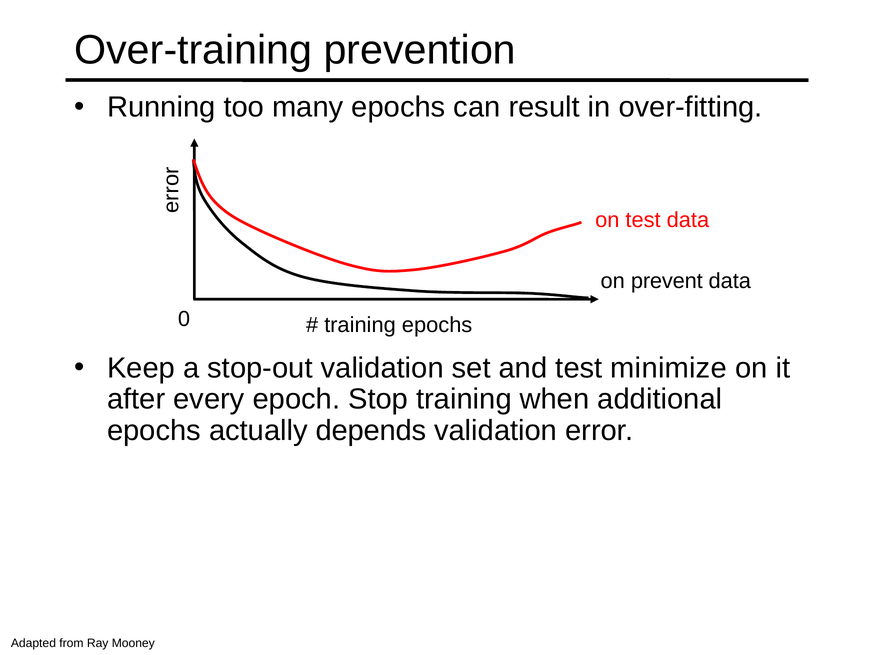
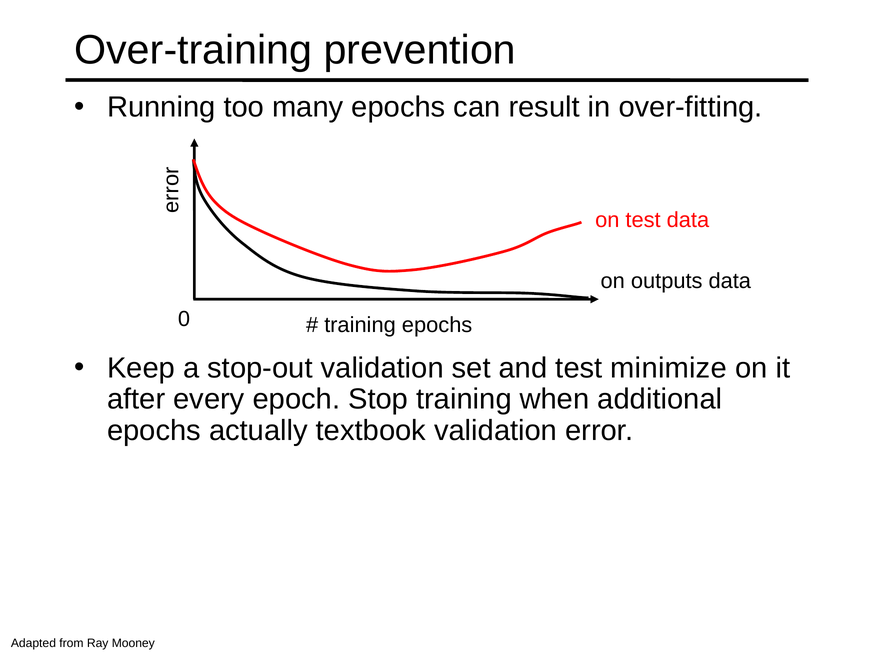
prevent: prevent -> outputs
depends: depends -> textbook
